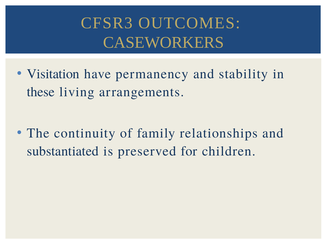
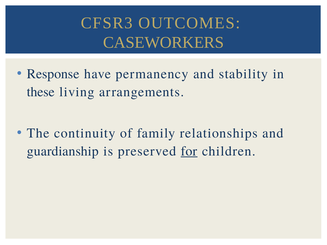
Visitation: Visitation -> Response
substantiated: substantiated -> guardianship
for underline: none -> present
